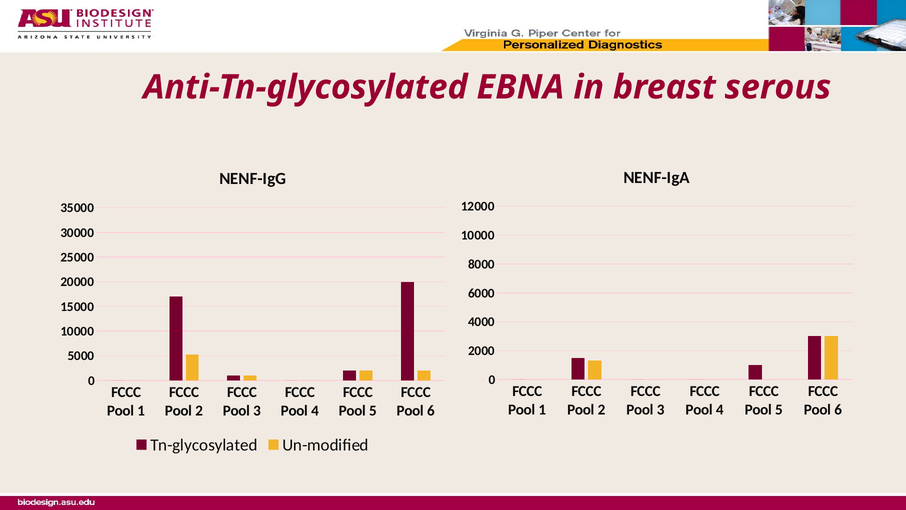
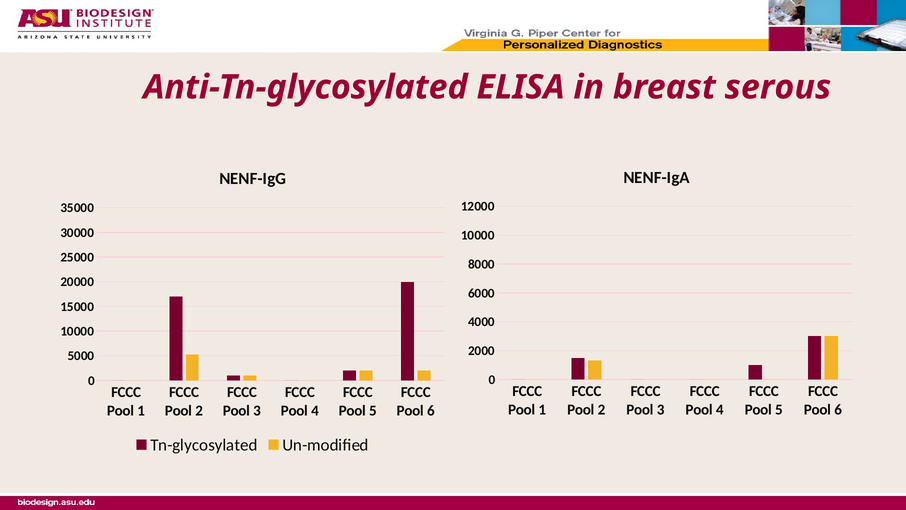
EBNA: EBNA -> ELISA
